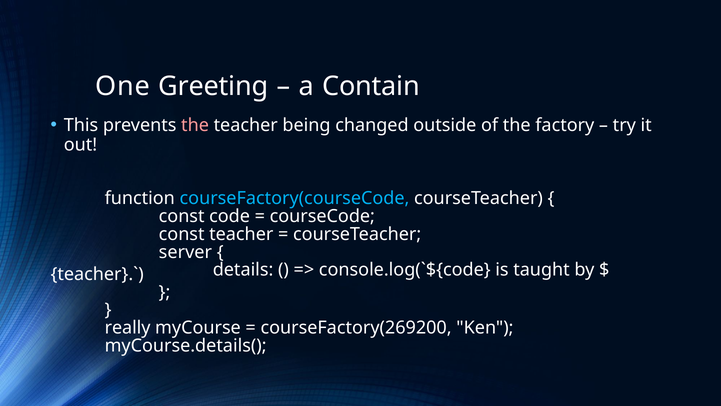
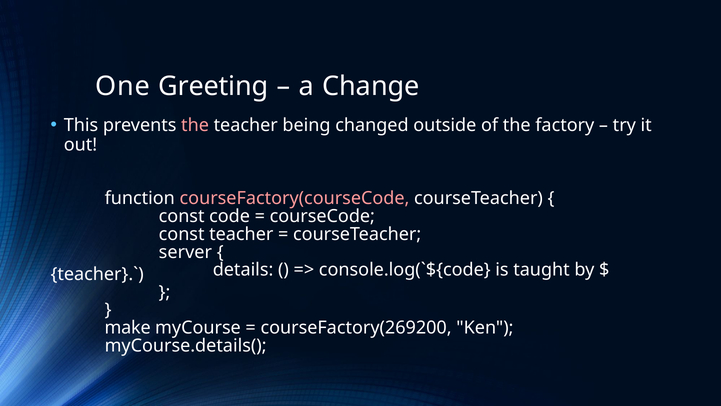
Contain: Contain -> Change
courseFactory(courseCode colour: light blue -> pink
really: really -> make
